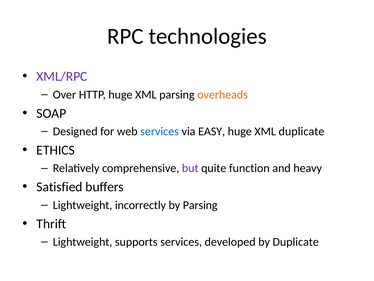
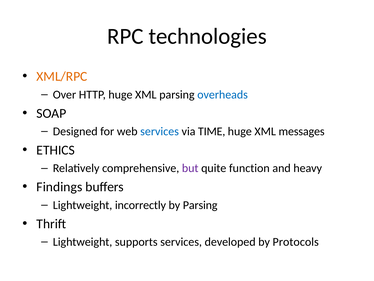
XML/RPC colour: purple -> orange
overheads colour: orange -> blue
EASY: EASY -> TIME
XML duplicate: duplicate -> messages
Satisfied: Satisfied -> Findings
by Duplicate: Duplicate -> Protocols
